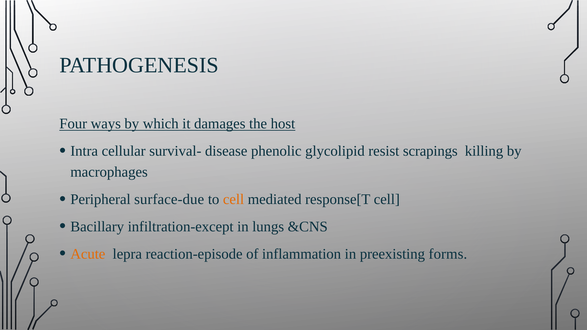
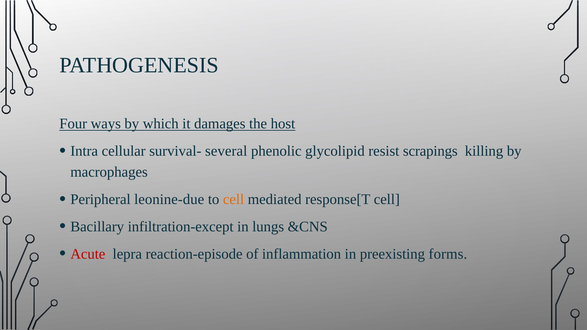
disease: disease -> several
surface-due: surface-due -> leonine-due
Acute colour: orange -> red
